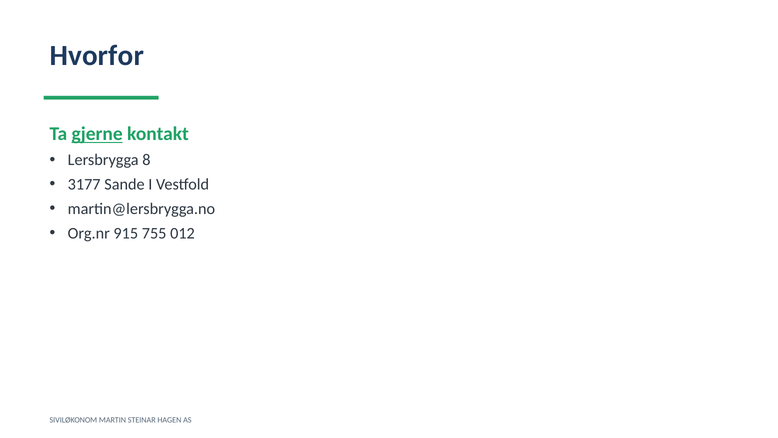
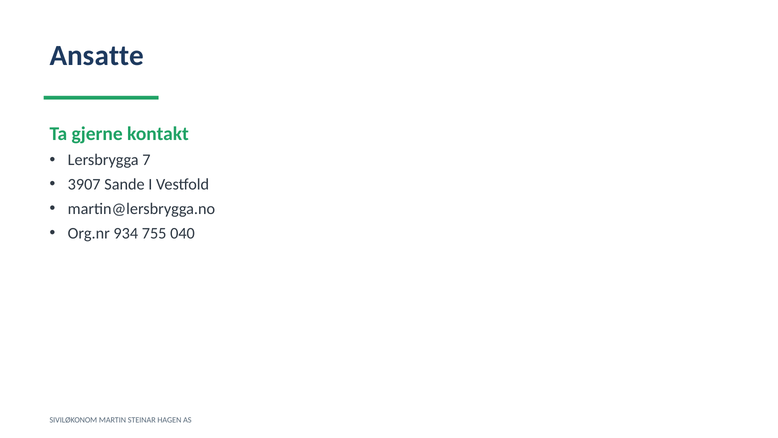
Hvorfor: Hvorfor -> Ansatte
gjerne underline: present -> none
8: 8 -> 7
3177: 3177 -> 3907
915: 915 -> 934
012: 012 -> 040
